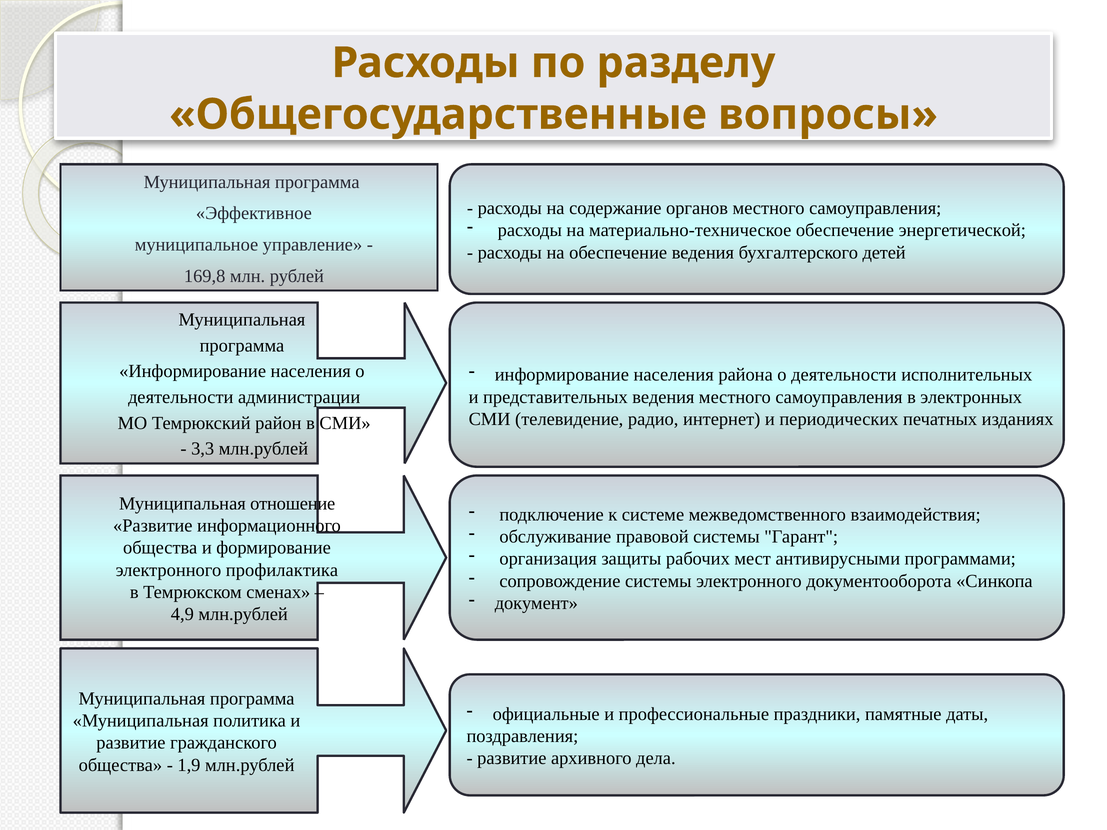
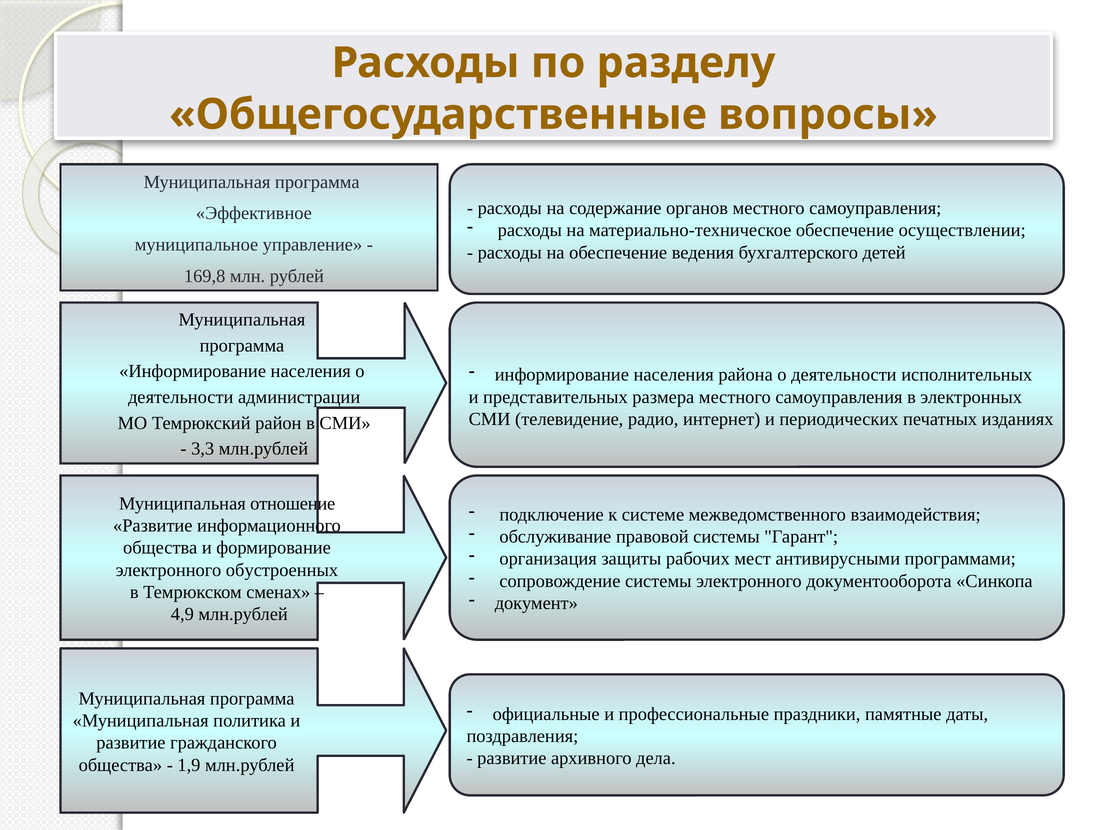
энергетической: энергетической -> осуществлении
представительных ведения: ведения -> размера
профилактика: профилактика -> обустроенных
